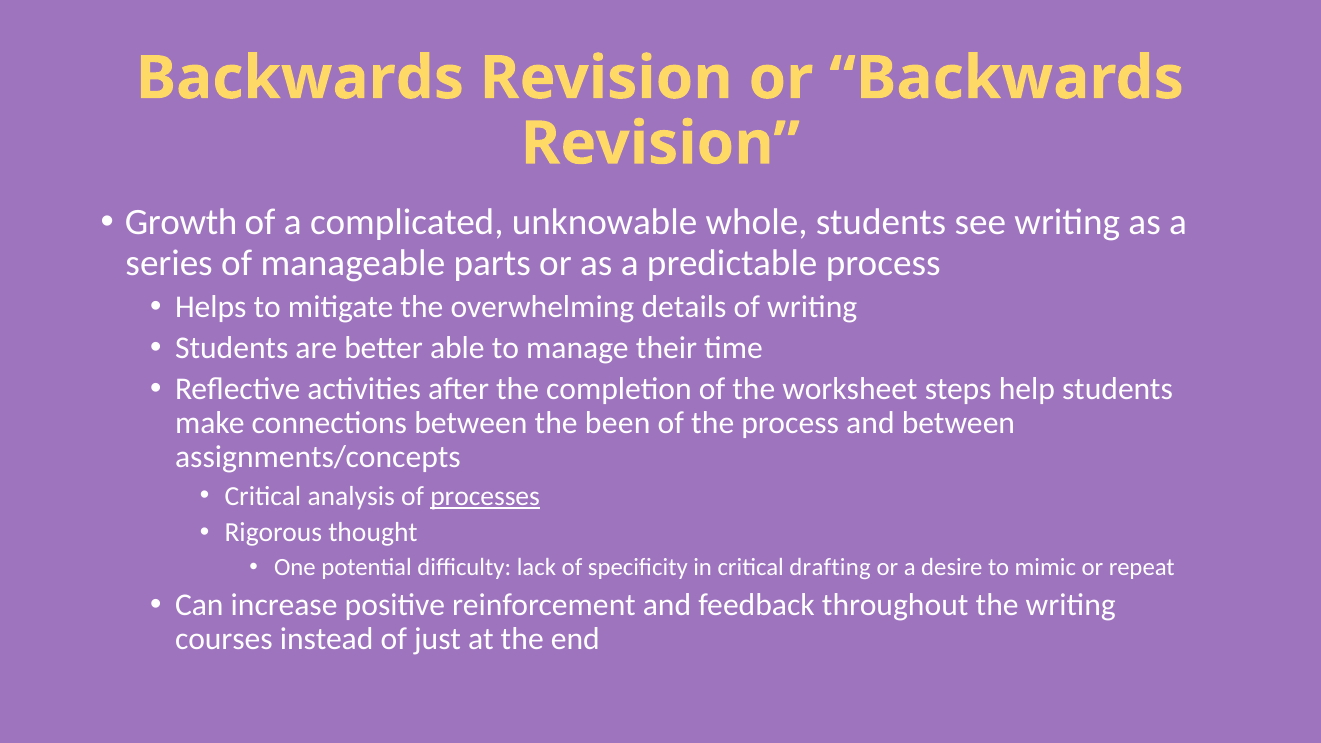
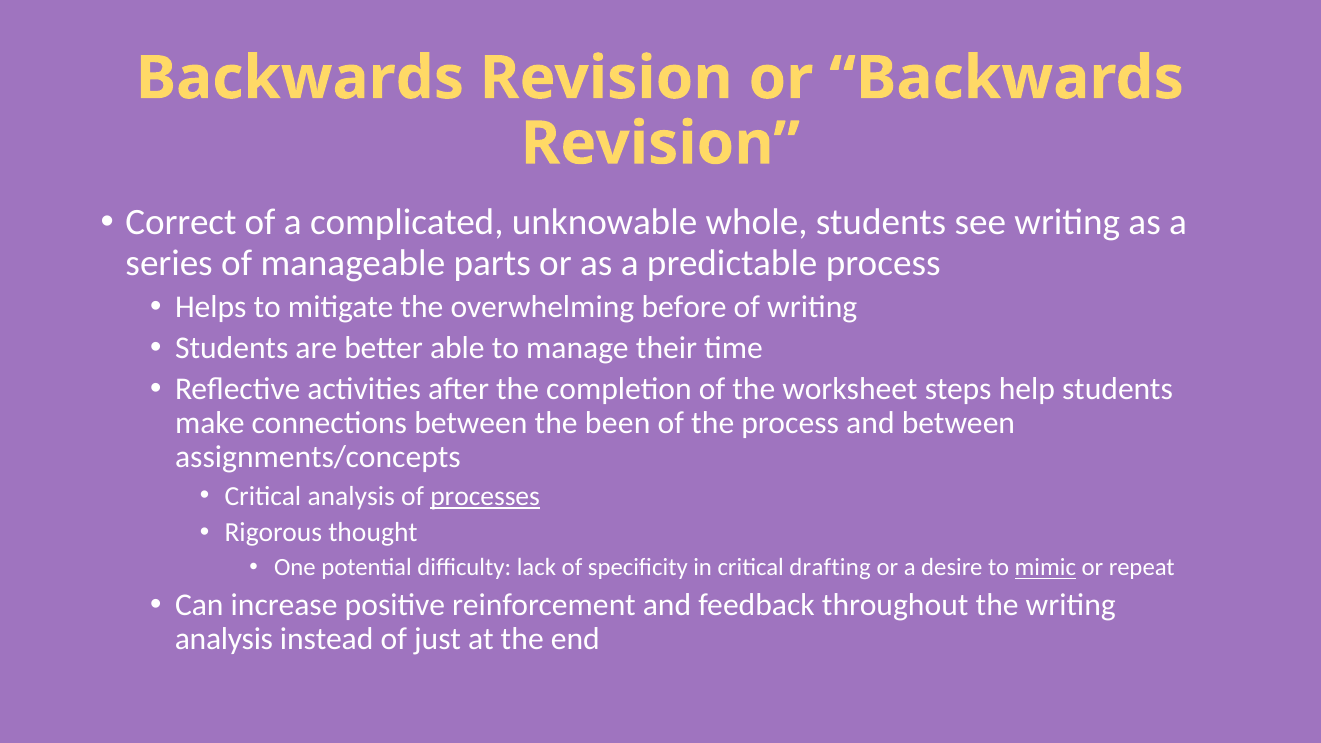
Growth: Growth -> Correct
details: details -> before
mimic underline: none -> present
courses at (224, 639): courses -> analysis
